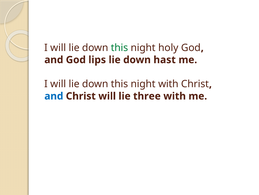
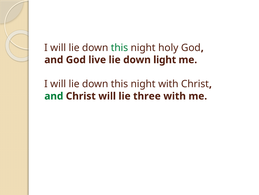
lips: lips -> live
hast: hast -> light
and at (54, 96) colour: blue -> green
